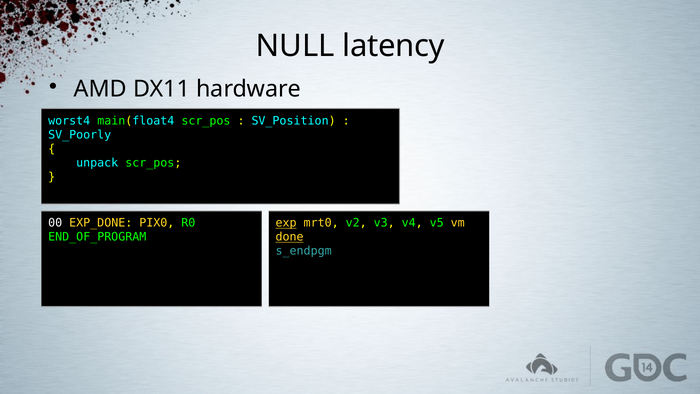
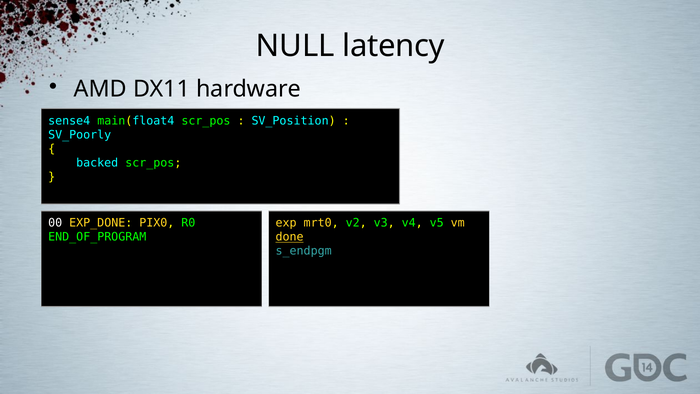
worst4: worst4 -> sense4
unpack: unpack -> backed
exp underline: present -> none
